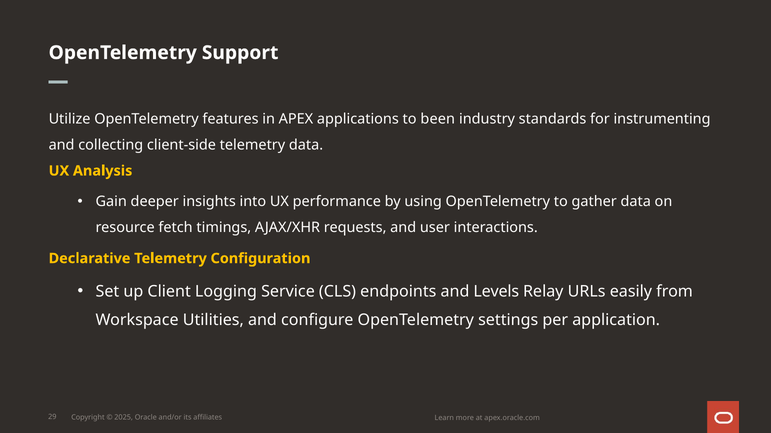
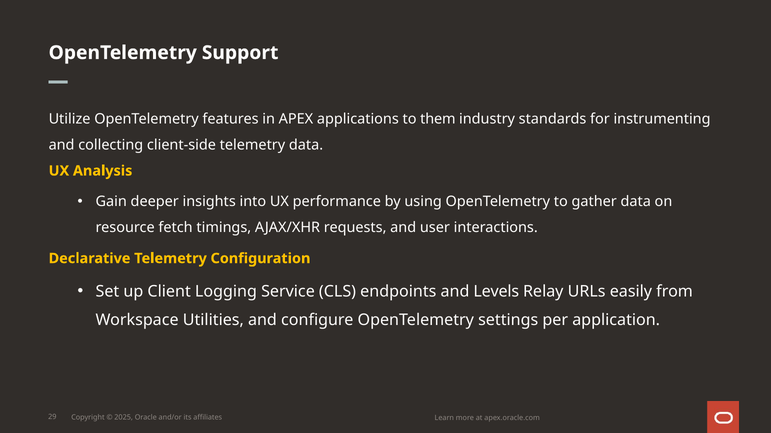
been: been -> them
